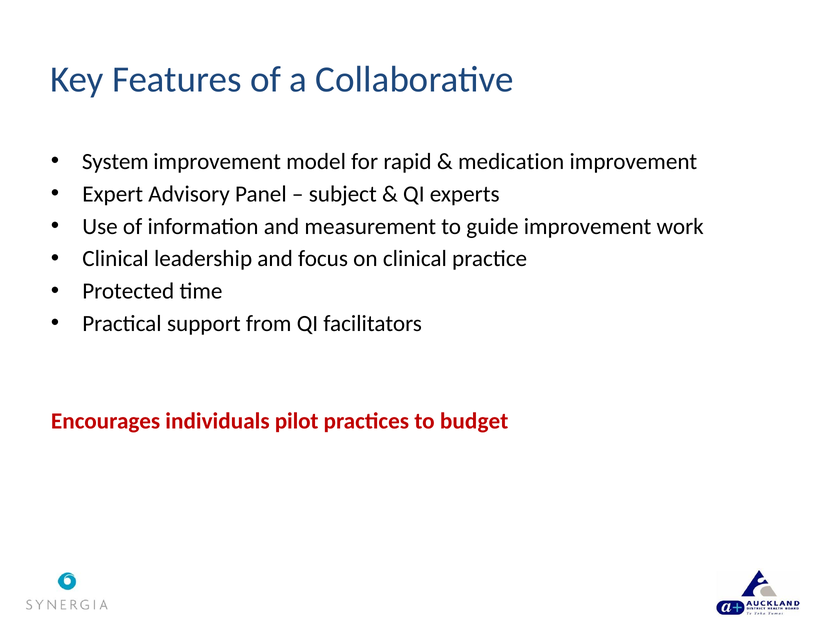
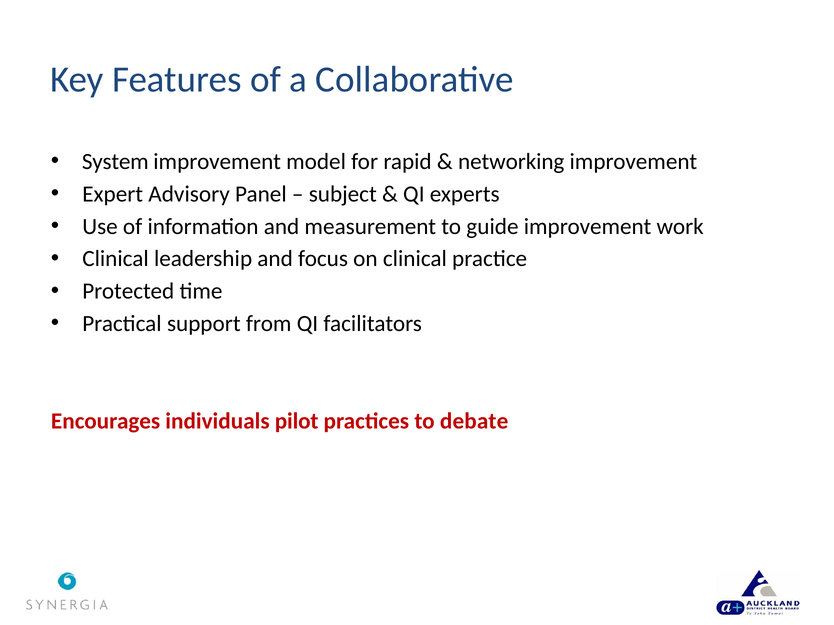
medication: medication -> networking
budget: budget -> debate
